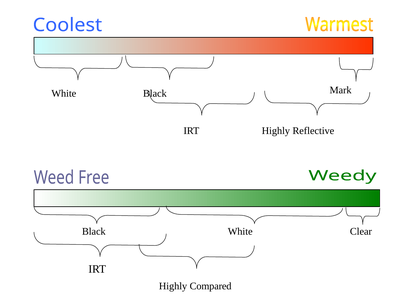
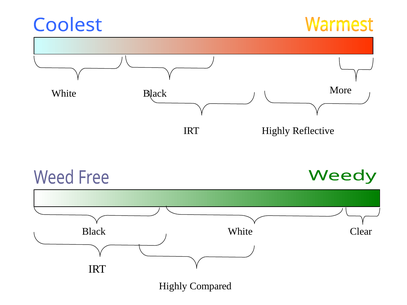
Mark: Mark -> More
